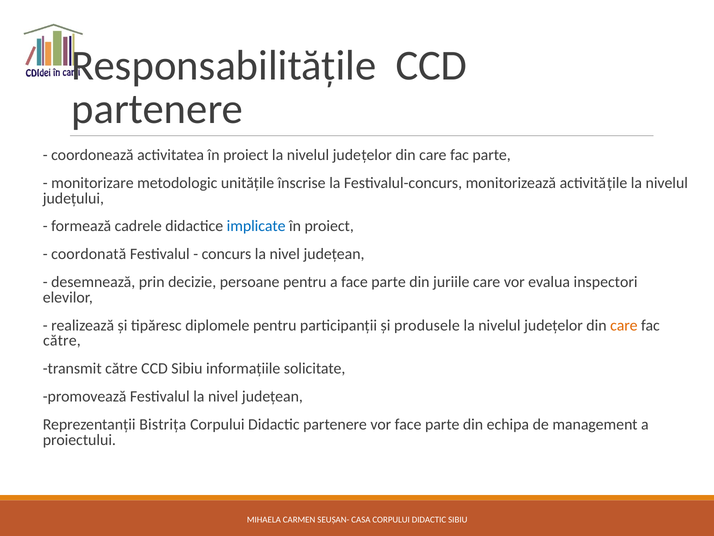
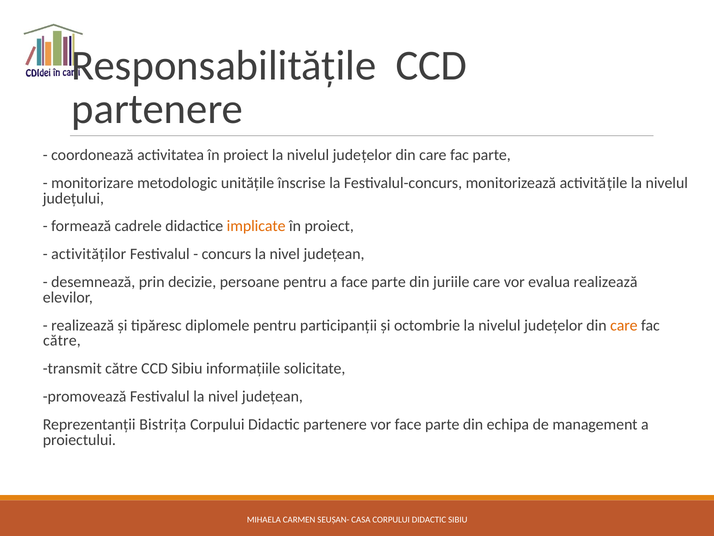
implicate colour: blue -> orange
coordonată: coordonată -> activităților
evalua inspectori: inspectori -> realizează
produsele: produsele -> octombrie
